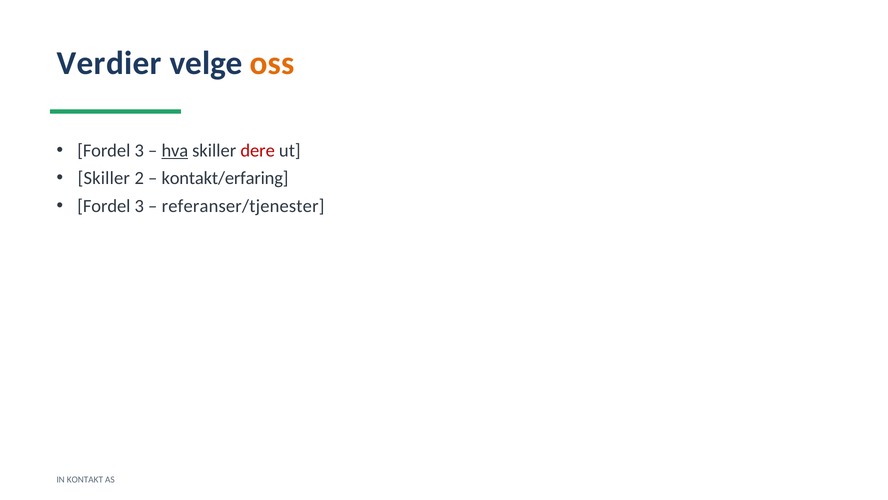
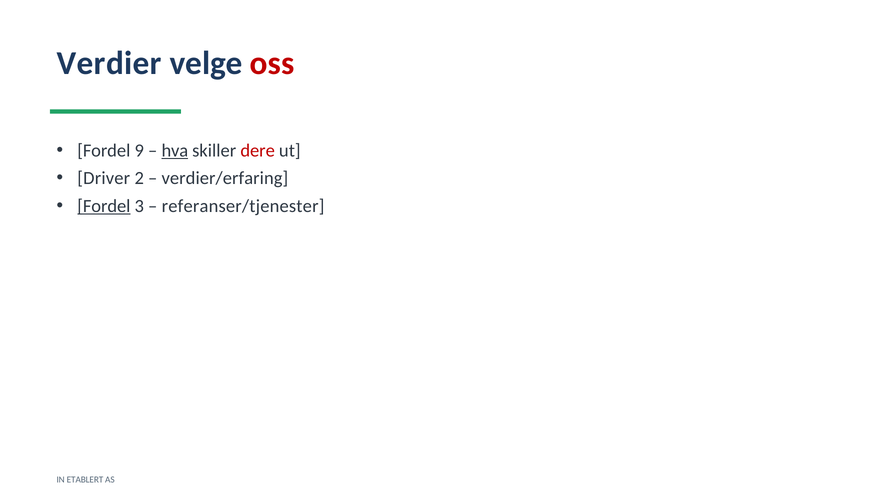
oss colour: orange -> red
3 at (139, 150): 3 -> 9
Skiller at (104, 178): Skiller -> Driver
kontakt/erfaring: kontakt/erfaring -> verdier/erfaring
Fordel at (104, 206) underline: none -> present
KONTAKT: KONTAKT -> ETABLERT
